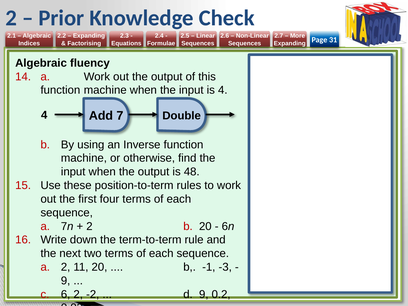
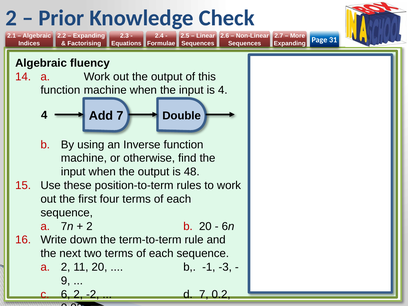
d 9: 9 -> 7
